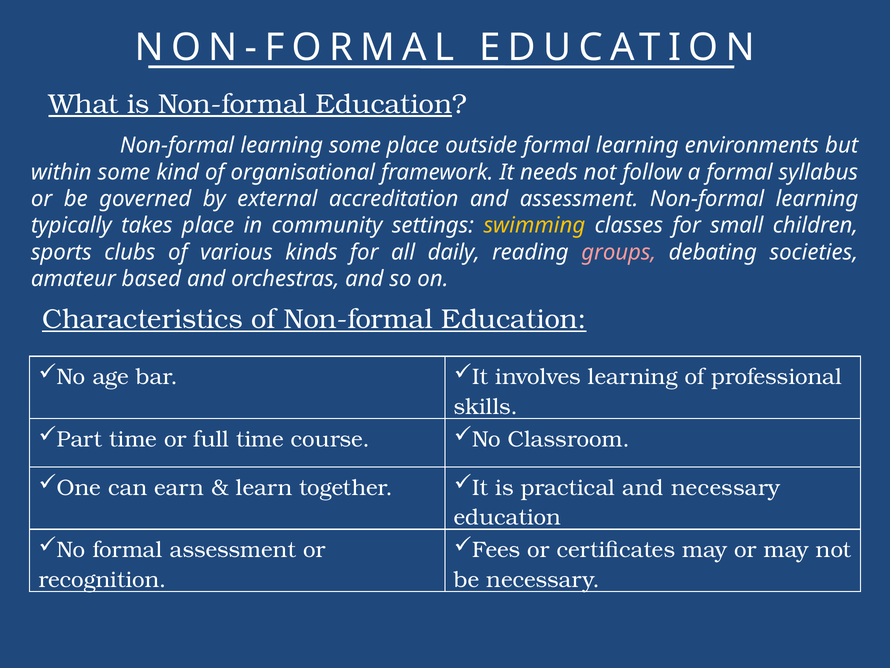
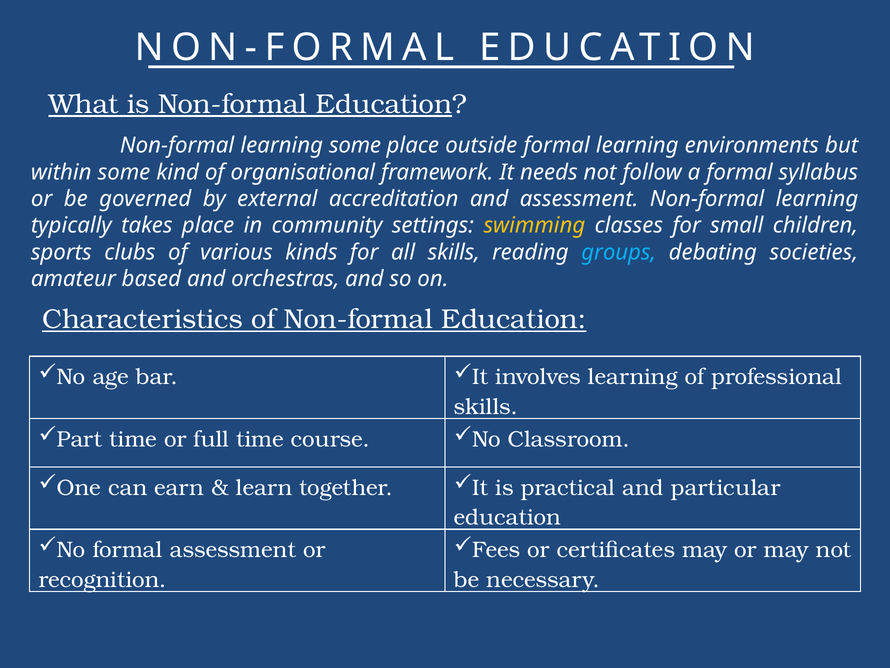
all daily: daily -> skills
groups colour: pink -> light blue
and necessary: necessary -> particular
